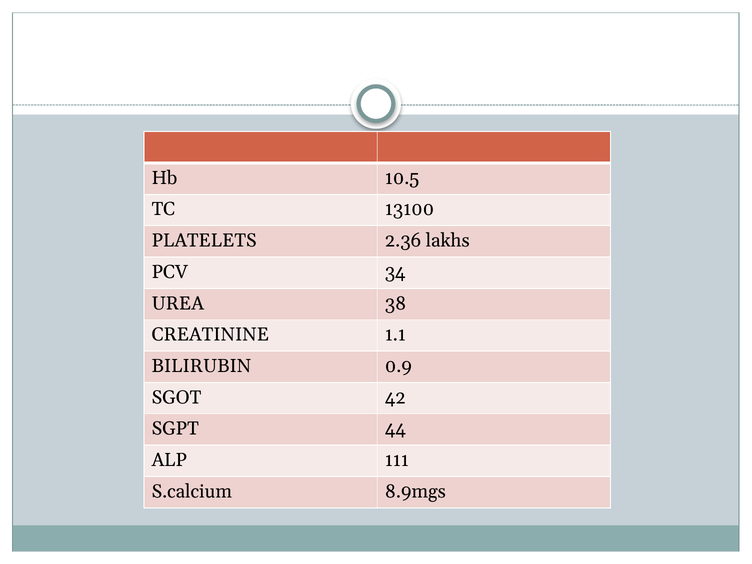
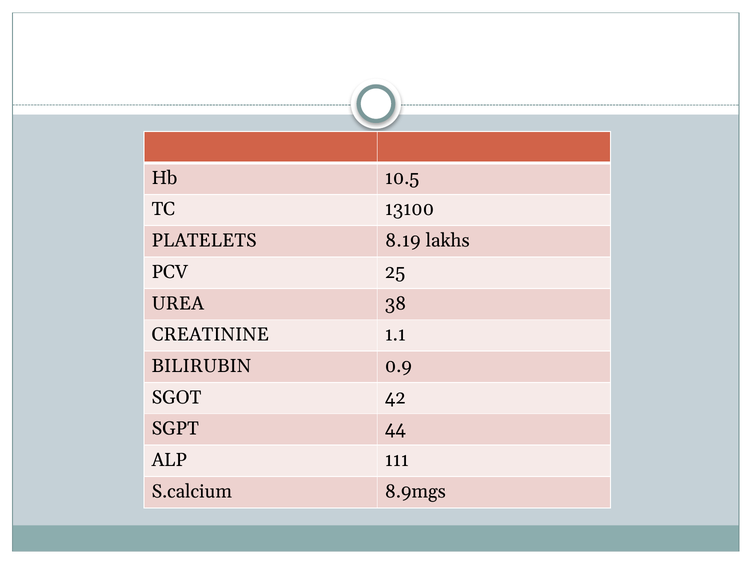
2.36: 2.36 -> 8.19
34: 34 -> 25
